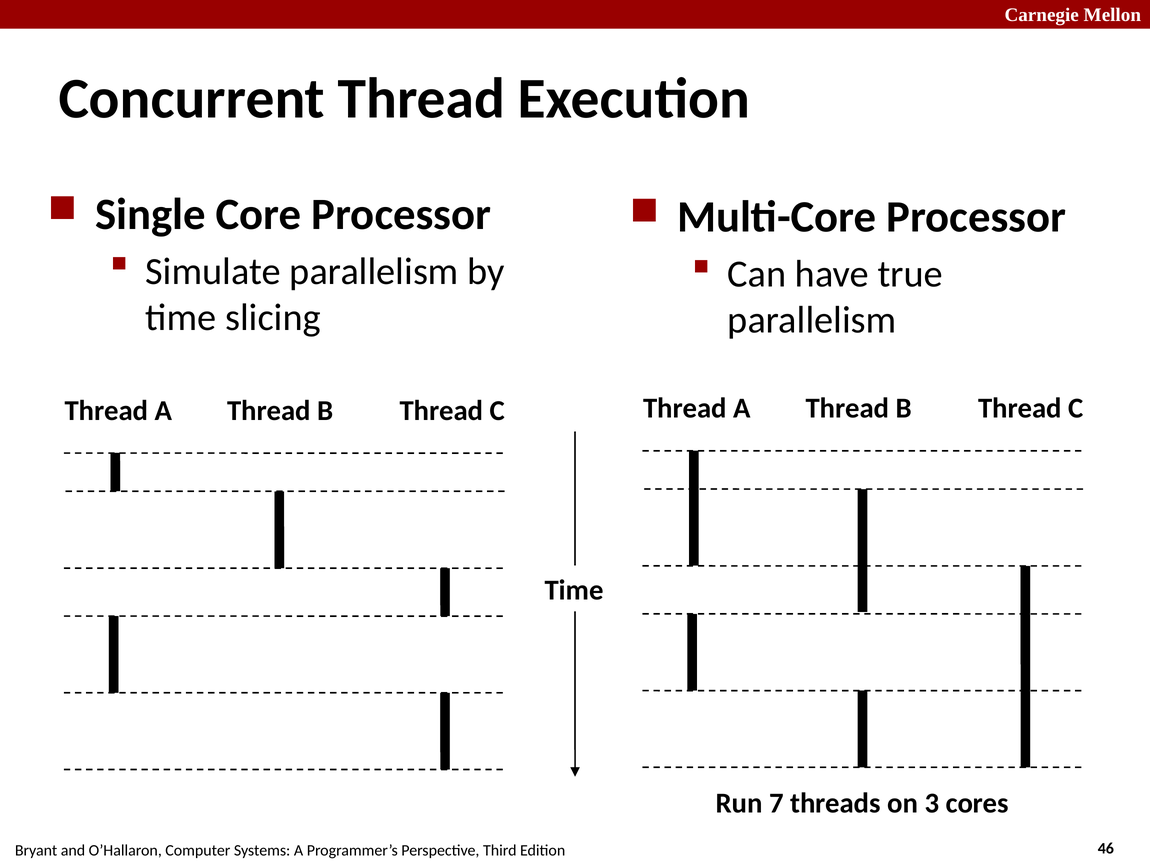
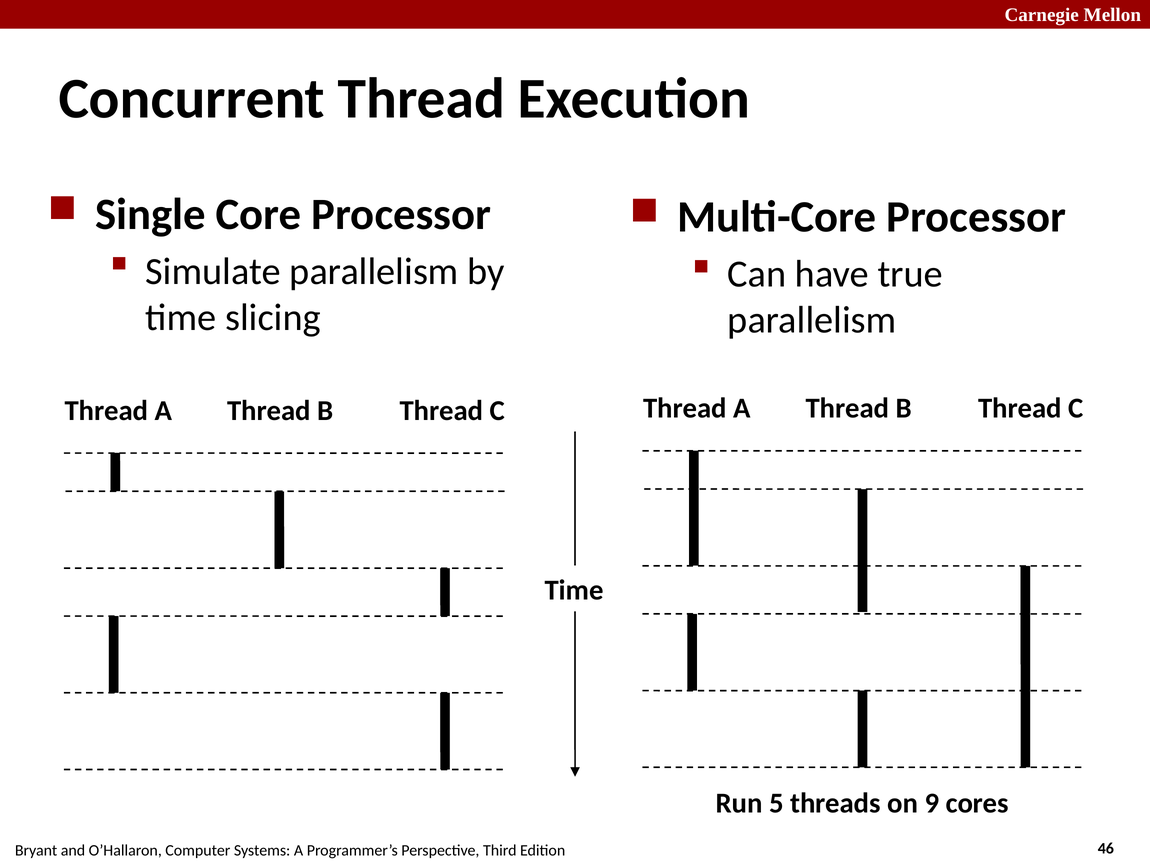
7: 7 -> 5
3: 3 -> 9
